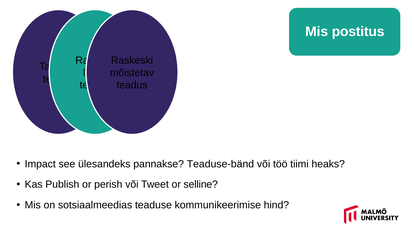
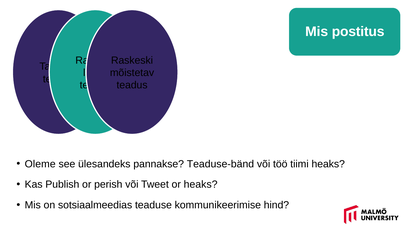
Impact: Impact -> Oleme
or selline: selline -> heaks
